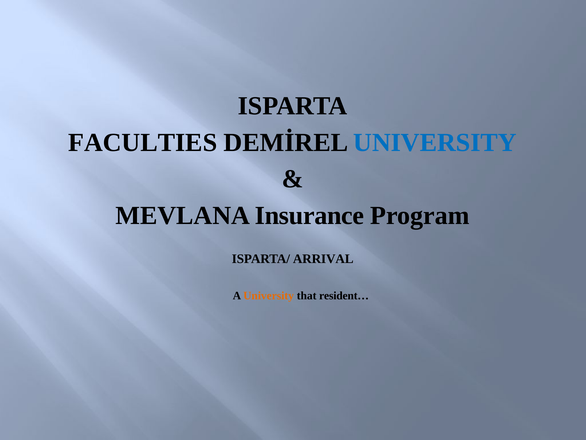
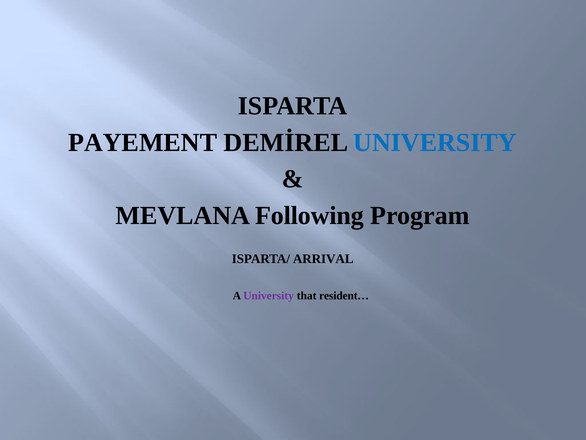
FACULTIES: FACULTIES -> PAYEMENT
Insurance: Insurance -> Following
University at (269, 296) colour: orange -> purple
